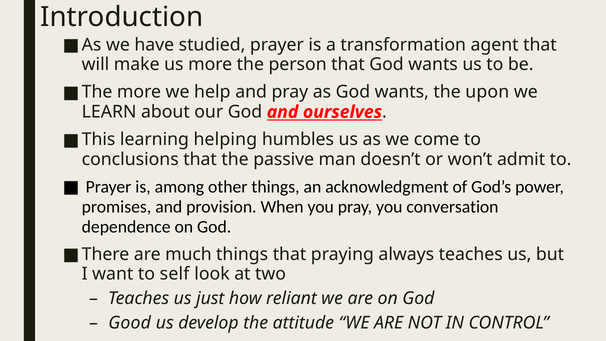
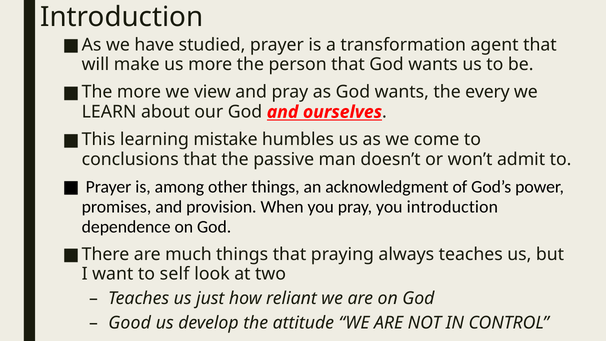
help: help -> view
upon: upon -> every
helping: helping -> mistake
you conversation: conversation -> introduction
